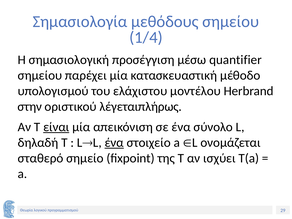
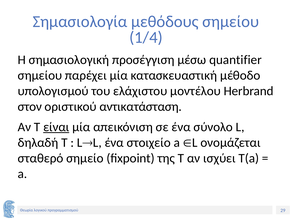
στην: στην -> στον
λέγεταιπλήρως: λέγεταιπλήρως -> αντικατάσταση
ένα at (114, 143) underline: present -> none
